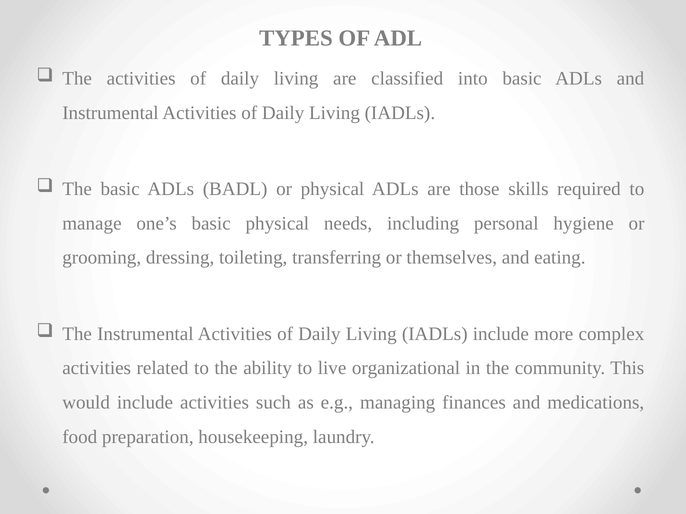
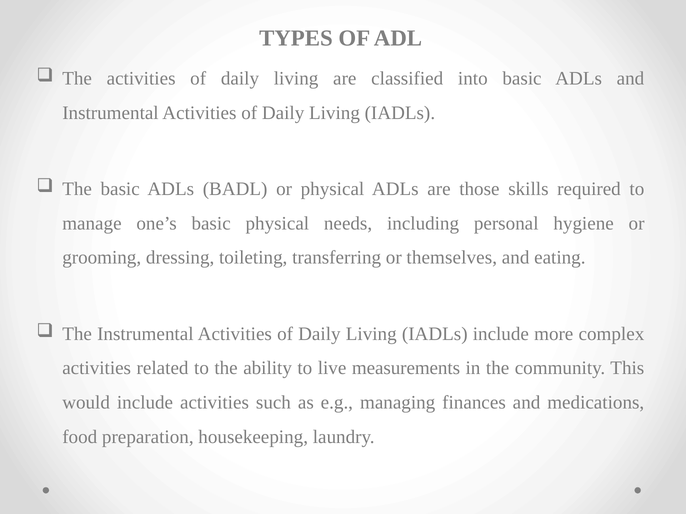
organizational: organizational -> measurements
